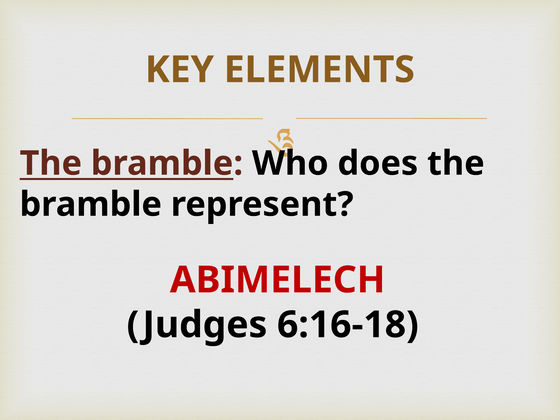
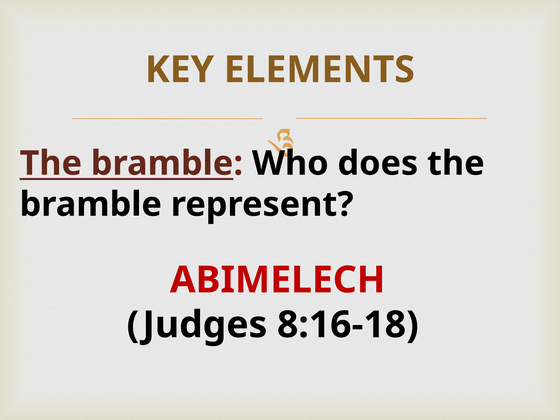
6:16-18: 6:16-18 -> 8:16-18
